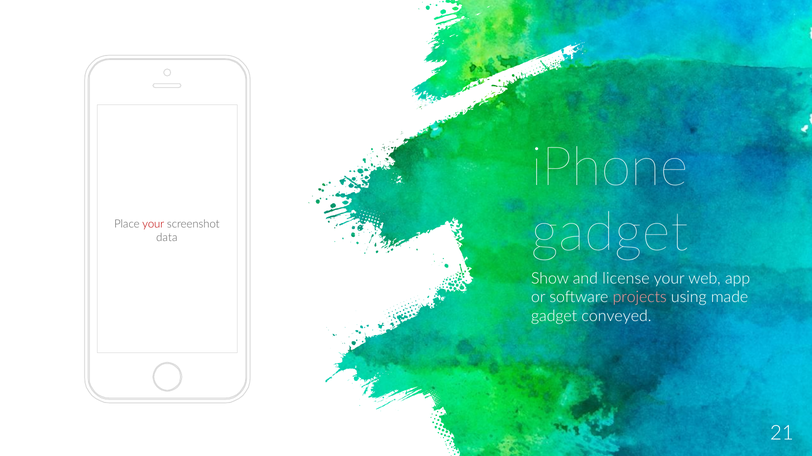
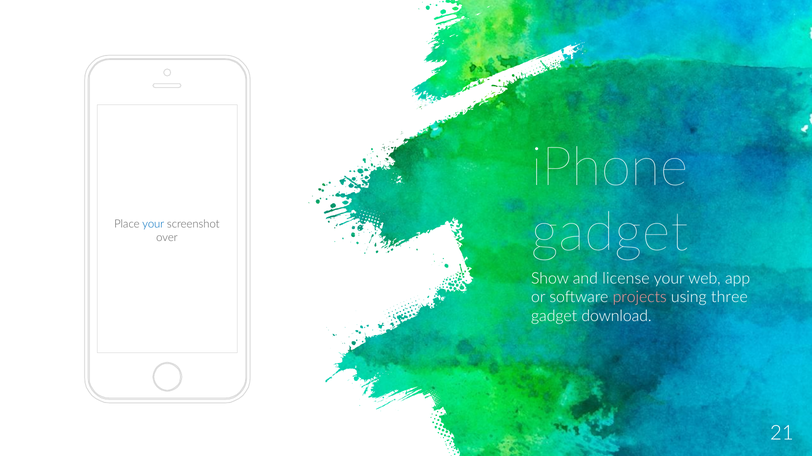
your at (153, 224) colour: red -> blue
data: data -> over
made: made -> three
conveyed: conveyed -> download
